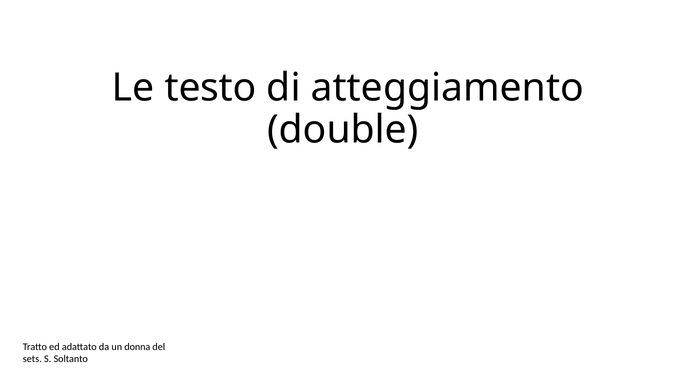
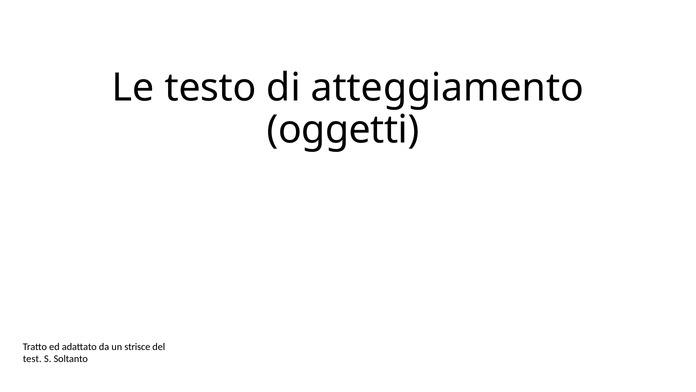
double: double -> oggetti
donna: donna -> strisce
sets: sets -> test
